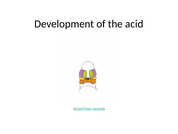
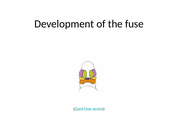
acid: acid -> fuse
